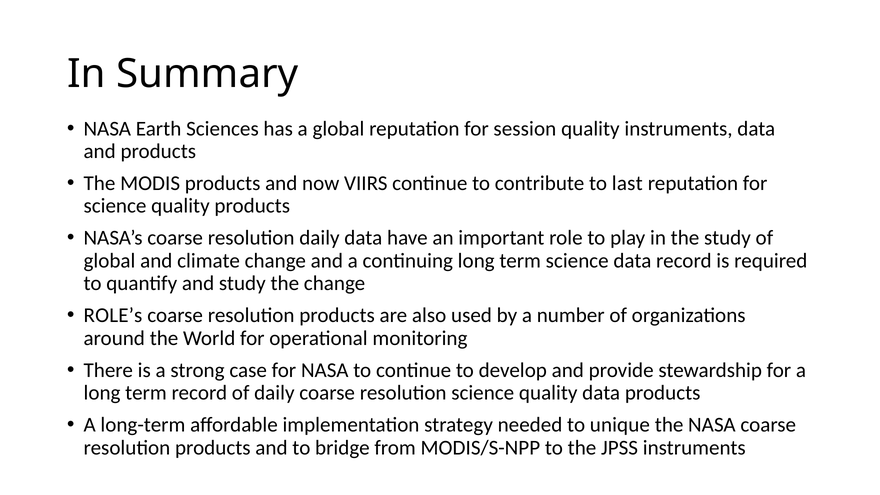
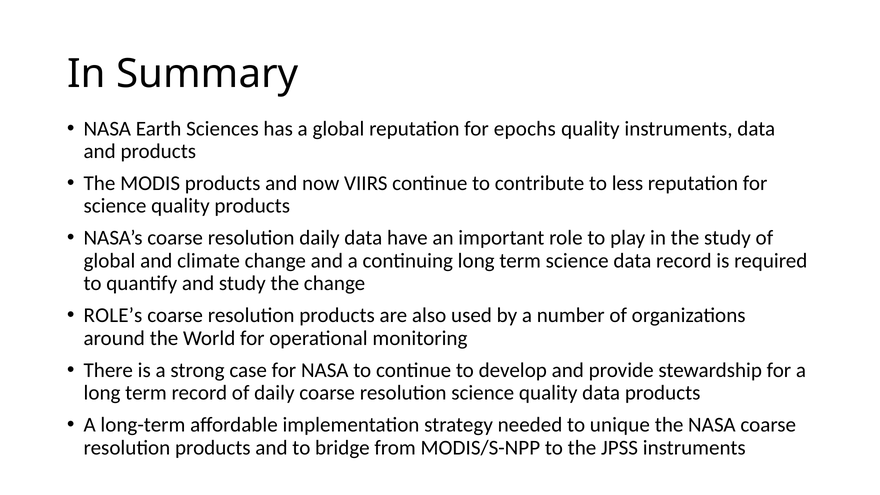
session: session -> epochs
last: last -> less
